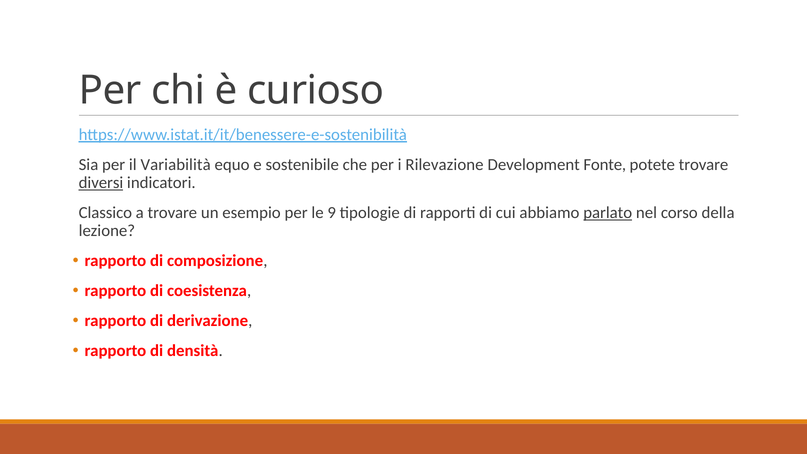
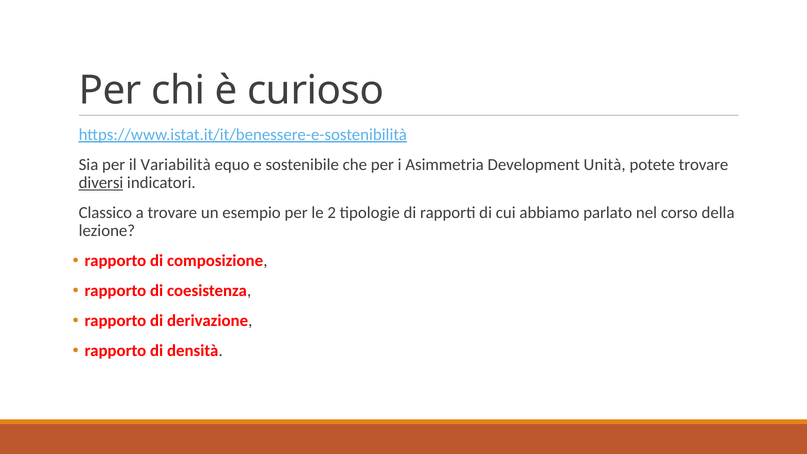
Rilevazione: Rilevazione -> Asimmetria
Fonte: Fonte -> Unità
9: 9 -> 2
parlato underline: present -> none
